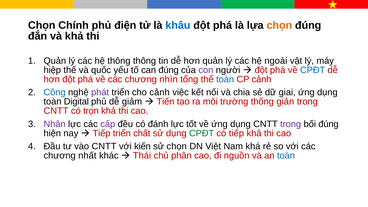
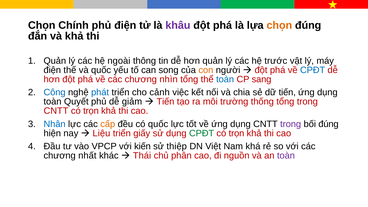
khâu colour: blue -> purple
hệ thông: thông -> ngoài
ngoài: ngoài -> trước
hiệp at (52, 70): hiệp -> điện
can đúng: đúng -> song
con colour: purple -> orange
CP cảnh: cảnh -> sang
phát colour: purple -> blue
dữ giai: giai -> tiến
Digital: Digital -> Quyết
thống giản: giản -> tổng
Nhân colour: purple -> blue
cấp colour: purple -> orange
có đánh: đánh -> quốc
Tiếp at (102, 133): Tiếp -> Liệu
chất: chất -> giấy
tiếp at (236, 133): tiếp -> trọn
vào CNTT: CNTT -> VPCP
sử chọn: chọn -> thiệp
toàn at (286, 156) colour: blue -> purple
